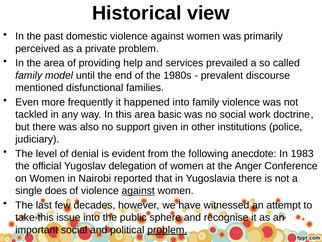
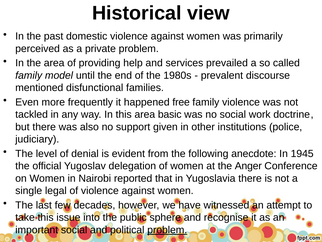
happened into: into -> free
1983: 1983 -> 1945
does: does -> legal
against at (138, 190) underline: present -> none
